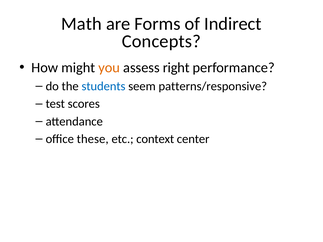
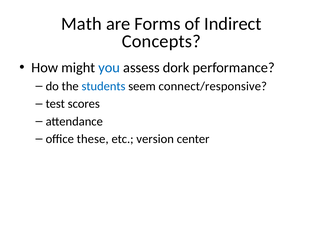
you colour: orange -> blue
right: right -> dork
patterns/responsive: patterns/responsive -> connect/responsive
context: context -> version
